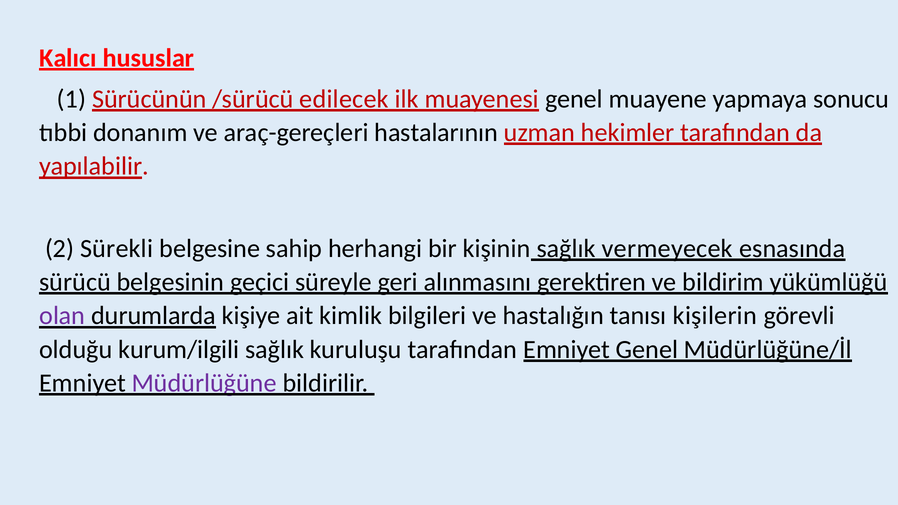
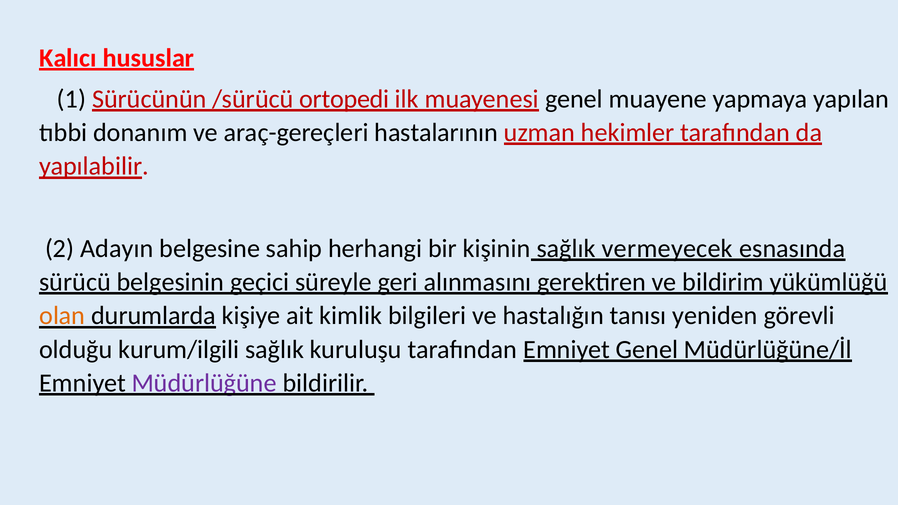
edilecek: edilecek -> ortopedi
sonucu: sonucu -> yapılan
Sürekli: Sürekli -> Adayın
olan colour: purple -> orange
kişilerin: kişilerin -> yeniden
